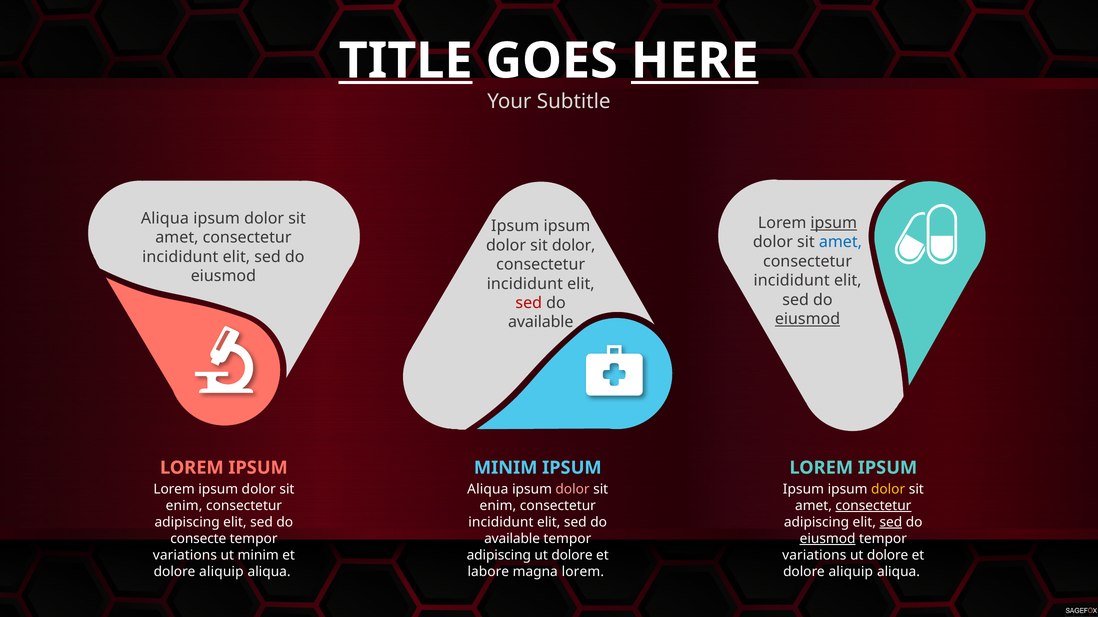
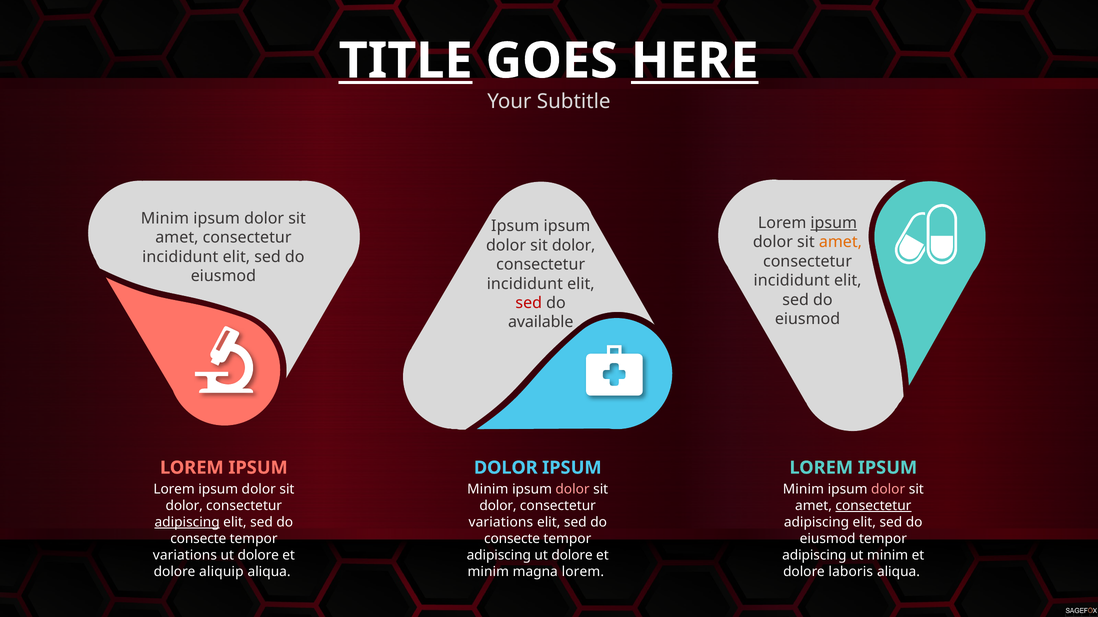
Aliqua at (165, 219): Aliqua -> Minim
amet at (840, 242) colour: blue -> orange
eiusmod at (808, 319) underline: present -> none
MINIM at (506, 468): MINIM -> DOLOR
Aliqua at (488, 490): Aliqua -> Minim
Ipsum at (803, 490): Ipsum -> Minim
dolor at (888, 490) colour: yellow -> pink
enim at (184, 506): enim -> dolor
enim at (498, 506): enim -> dolor
adipiscing at (187, 523) underline: none -> present
incididunt at (501, 523): incididunt -> variations
sed at (891, 523) underline: present -> none
available at (512, 539): available -> consecte
eiusmod at (828, 539) underline: present -> none
minim at (258, 556): minim -> dolore
variations at (814, 556): variations -> adipiscing
dolore at (888, 556): dolore -> minim
labore at (488, 572): labore -> minim
aliquip at (851, 572): aliquip -> laboris
